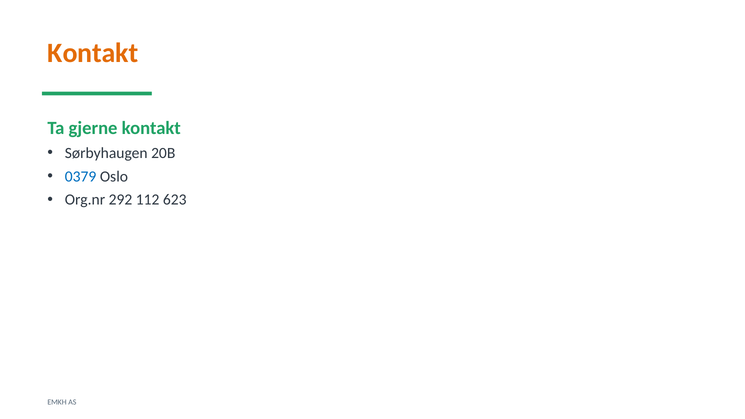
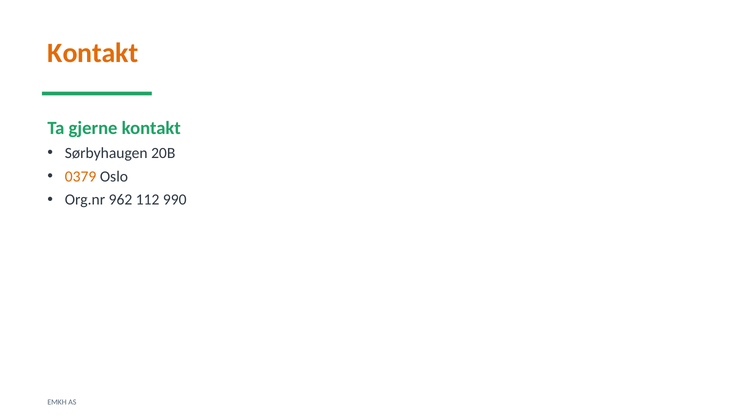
0379 colour: blue -> orange
292: 292 -> 962
623: 623 -> 990
